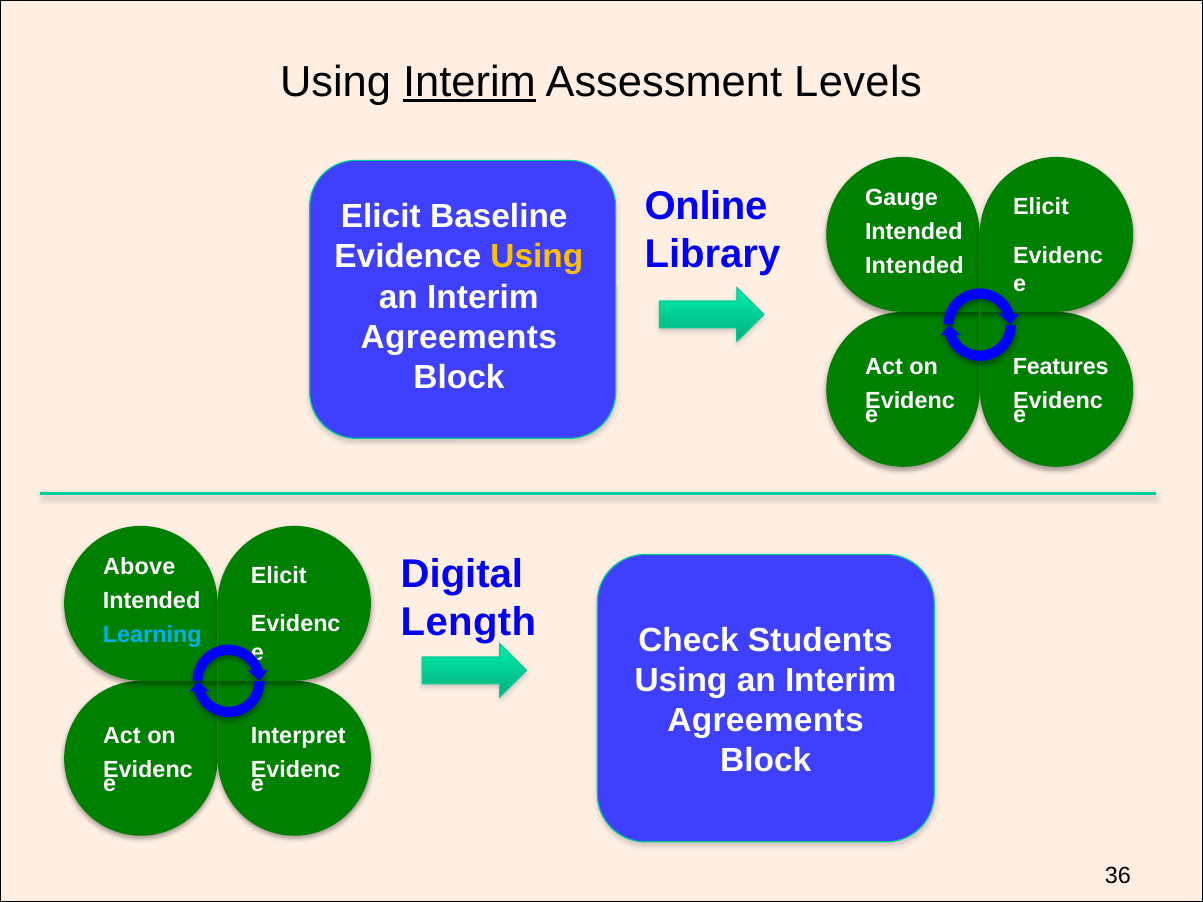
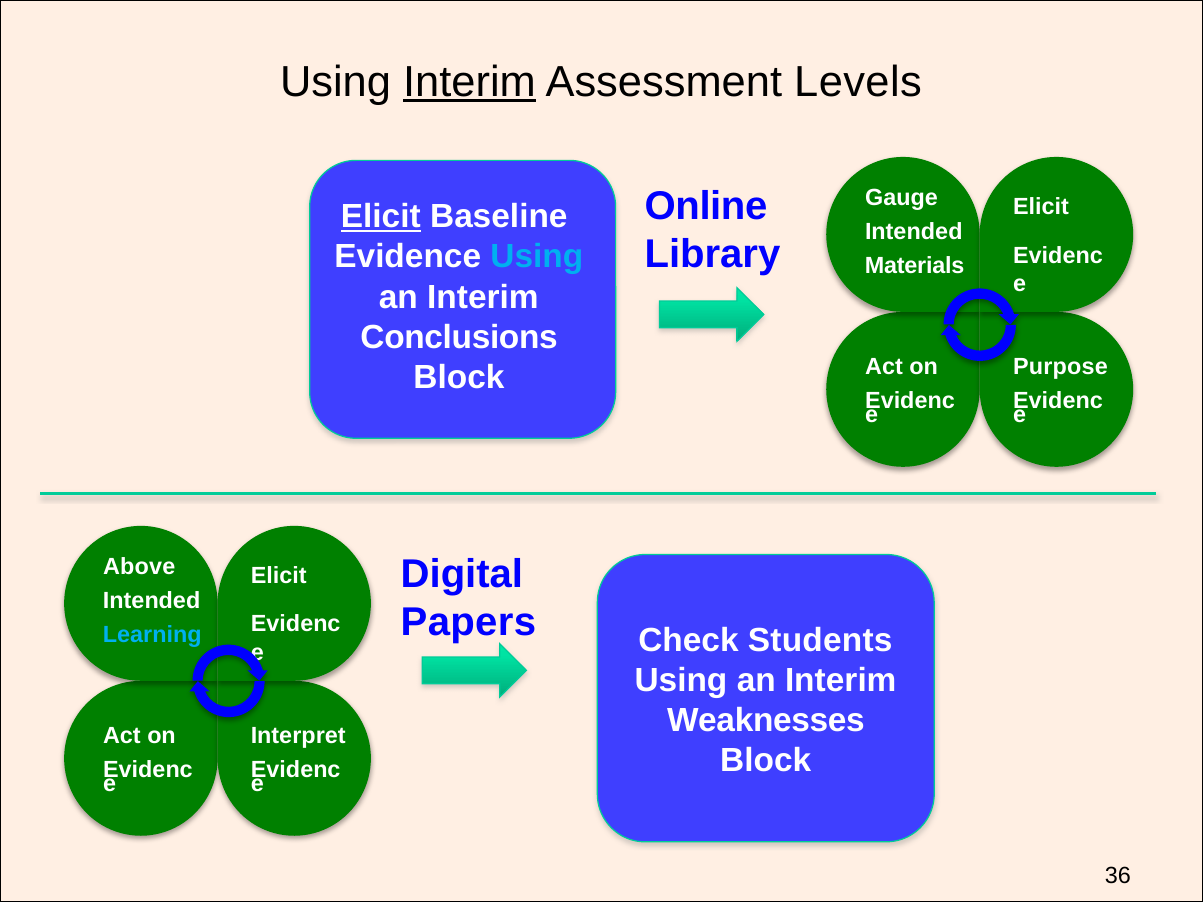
Elicit at (381, 217) underline: none -> present
Using at (537, 257) colour: yellow -> light blue
Intended at (914, 266): Intended -> Materials
Agreements at (459, 337): Agreements -> Conclusions
Features: Features -> Purpose
Length: Length -> Papers
Agreements at (766, 721): Agreements -> Weaknesses
